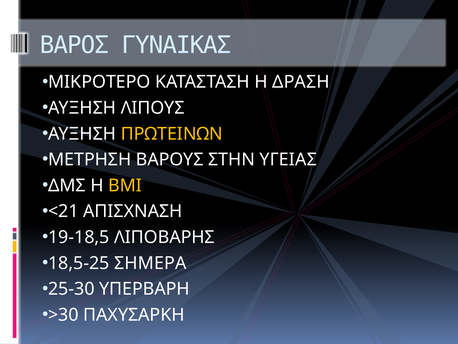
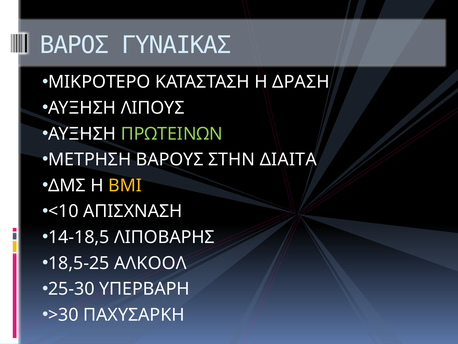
ΠΡΩΤΕΙΝΩΝ colour: yellow -> light green
ΥΓΕΙΑΣ: ΥΓΕΙΑΣ -> ΔΙΑΙΤΑ
<21: <21 -> <10
19-18,5: 19-18,5 -> 14-18,5
ΣΗΜΕΡΑ: ΣΗΜΕΡΑ -> ΑΛΚΟΟΛ
